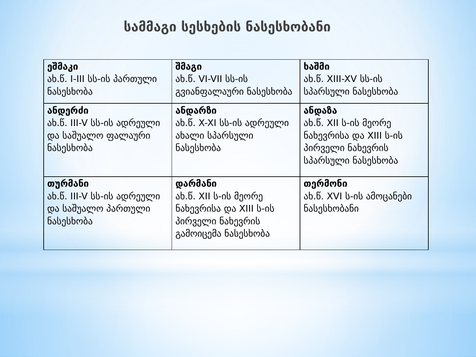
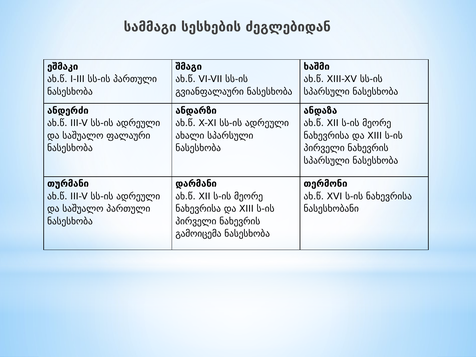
სესხების ნასესხობანი: ნასესხობანი -> ძეგლებიდან
ს-ის ამოცანები: ამოცანები -> ნახევრისა
